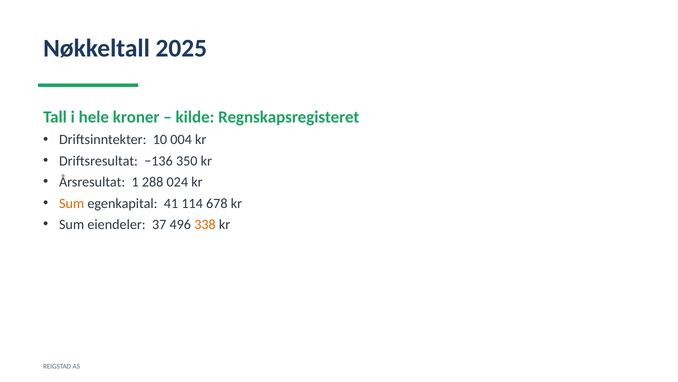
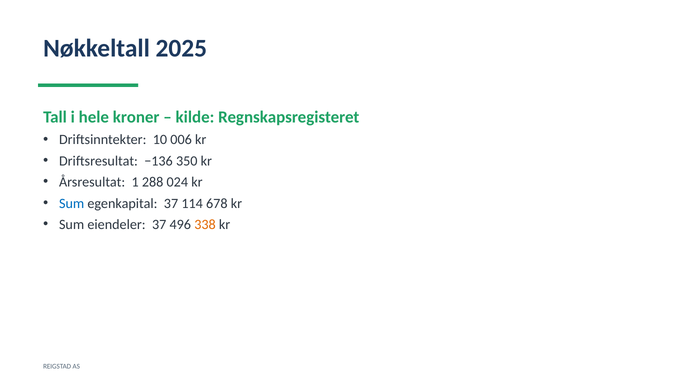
004: 004 -> 006
Sum at (72, 203) colour: orange -> blue
egenkapital 41: 41 -> 37
